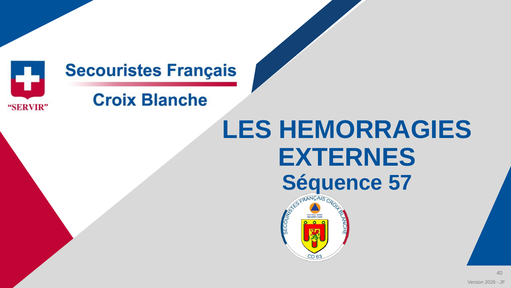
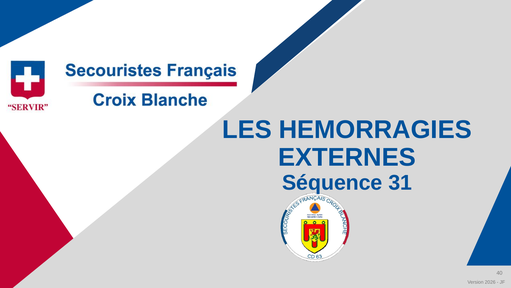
57: 57 -> 31
